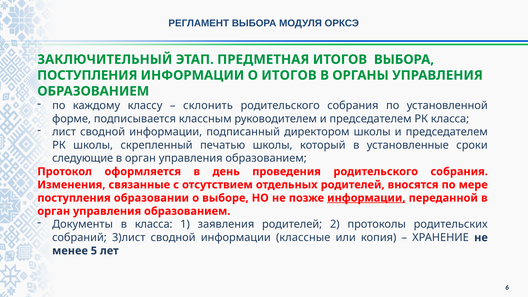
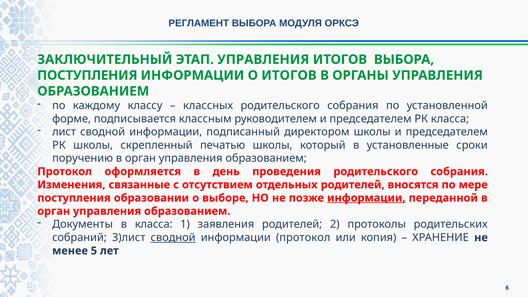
ЭТАП ПРЕДМЕТНАЯ: ПРЕДМЕТНАЯ -> УПРАВЛЕНИЯ
склонить: склонить -> классных
следующие: следующие -> поручению
сводной at (173, 238) underline: none -> present
информации классные: классные -> протокол
